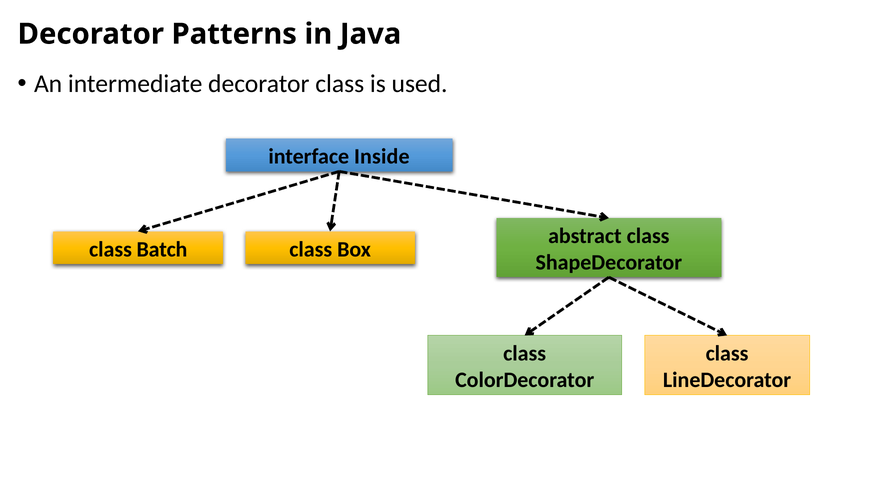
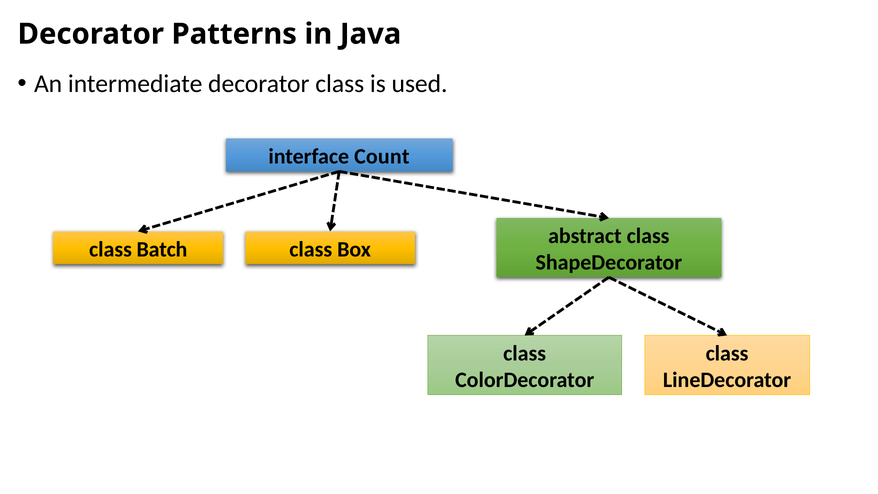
Inside: Inside -> Count
